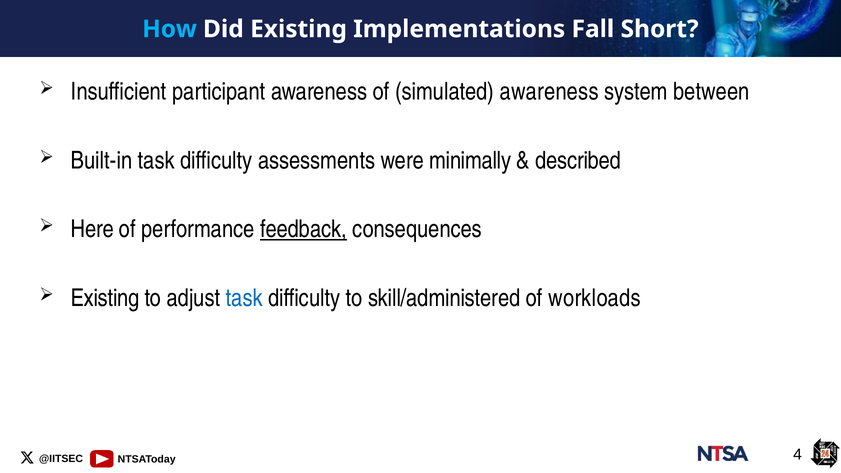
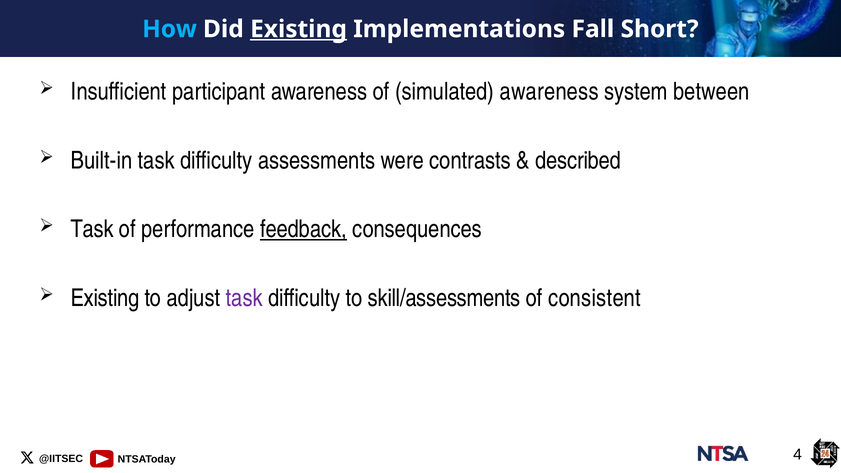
Existing at (298, 29) underline: none -> present
minimally: minimally -> contrasts
Here at (92, 229): Here -> Task
task at (244, 298) colour: blue -> purple
skill/administered: skill/administered -> skill/assessments
workloads: workloads -> consistent
